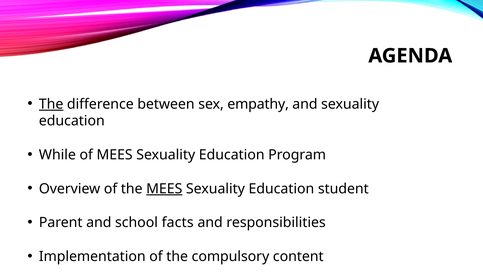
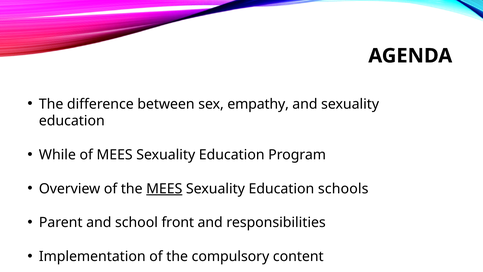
The at (51, 104) underline: present -> none
student: student -> schools
facts: facts -> front
